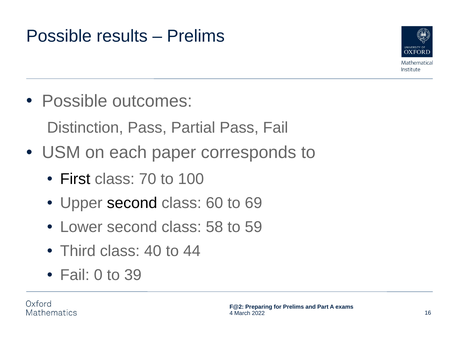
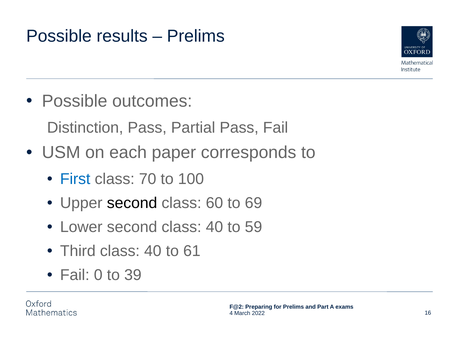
First colour: black -> blue
second class 58: 58 -> 40
44: 44 -> 61
